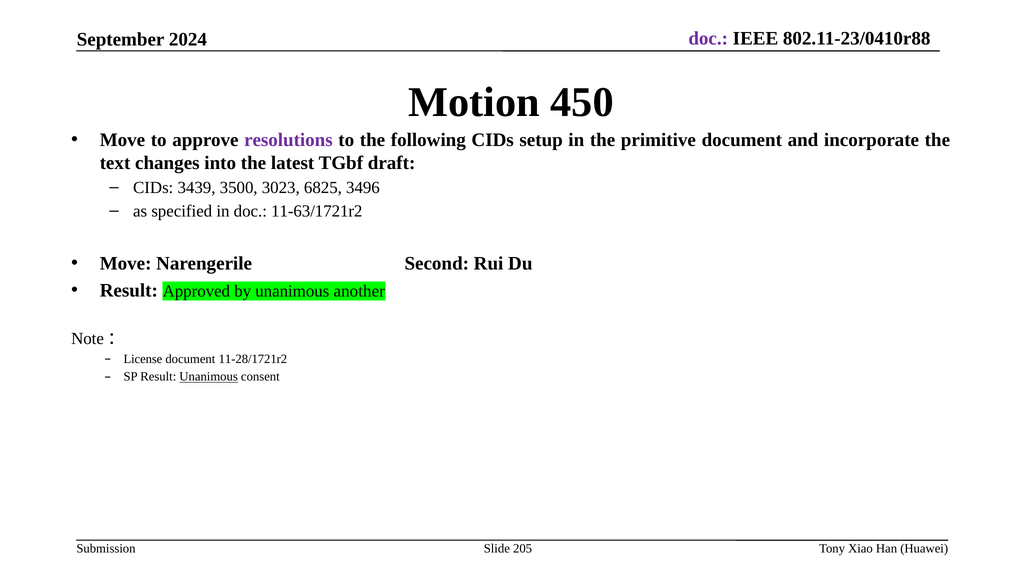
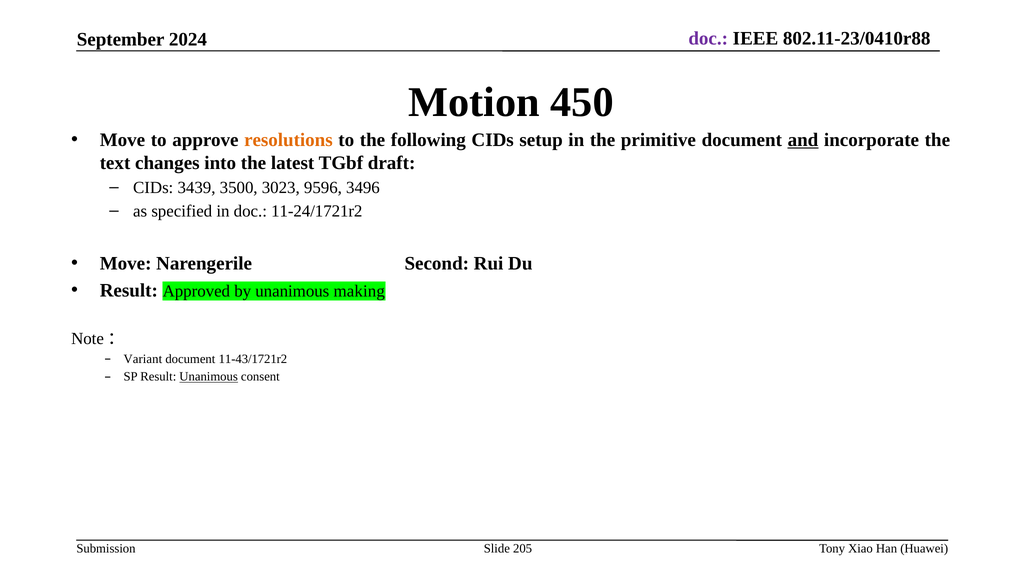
resolutions colour: purple -> orange
and underline: none -> present
6825: 6825 -> 9596
11-63/1721r2: 11-63/1721r2 -> 11-24/1721r2
another: another -> making
License: License -> Variant
11-28/1721r2: 11-28/1721r2 -> 11-43/1721r2
